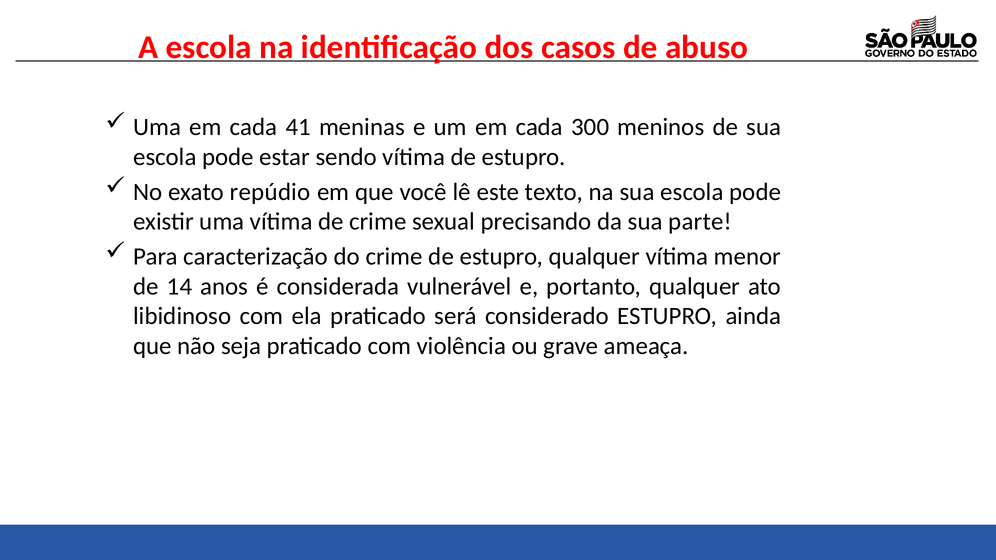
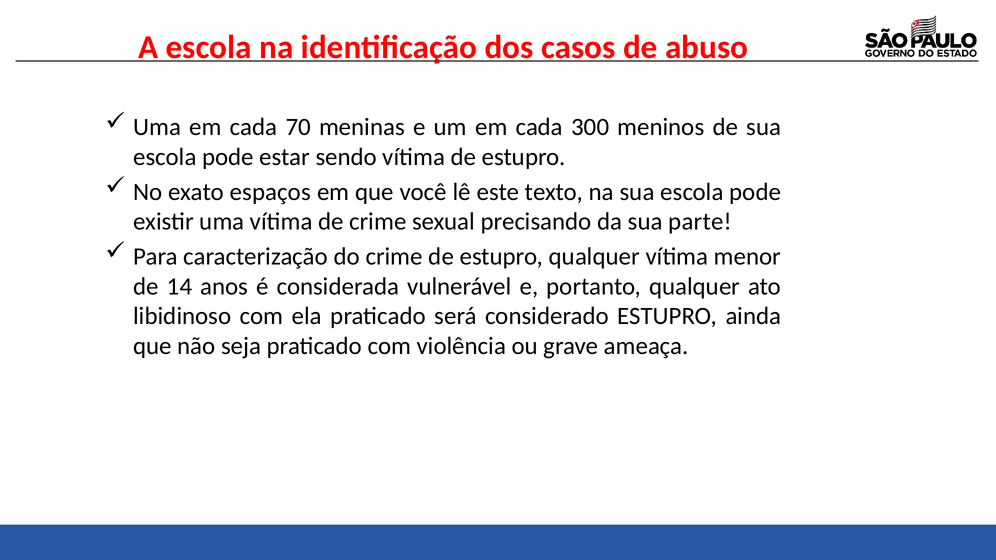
41: 41 -> 70
repúdio: repúdio -> espaços
